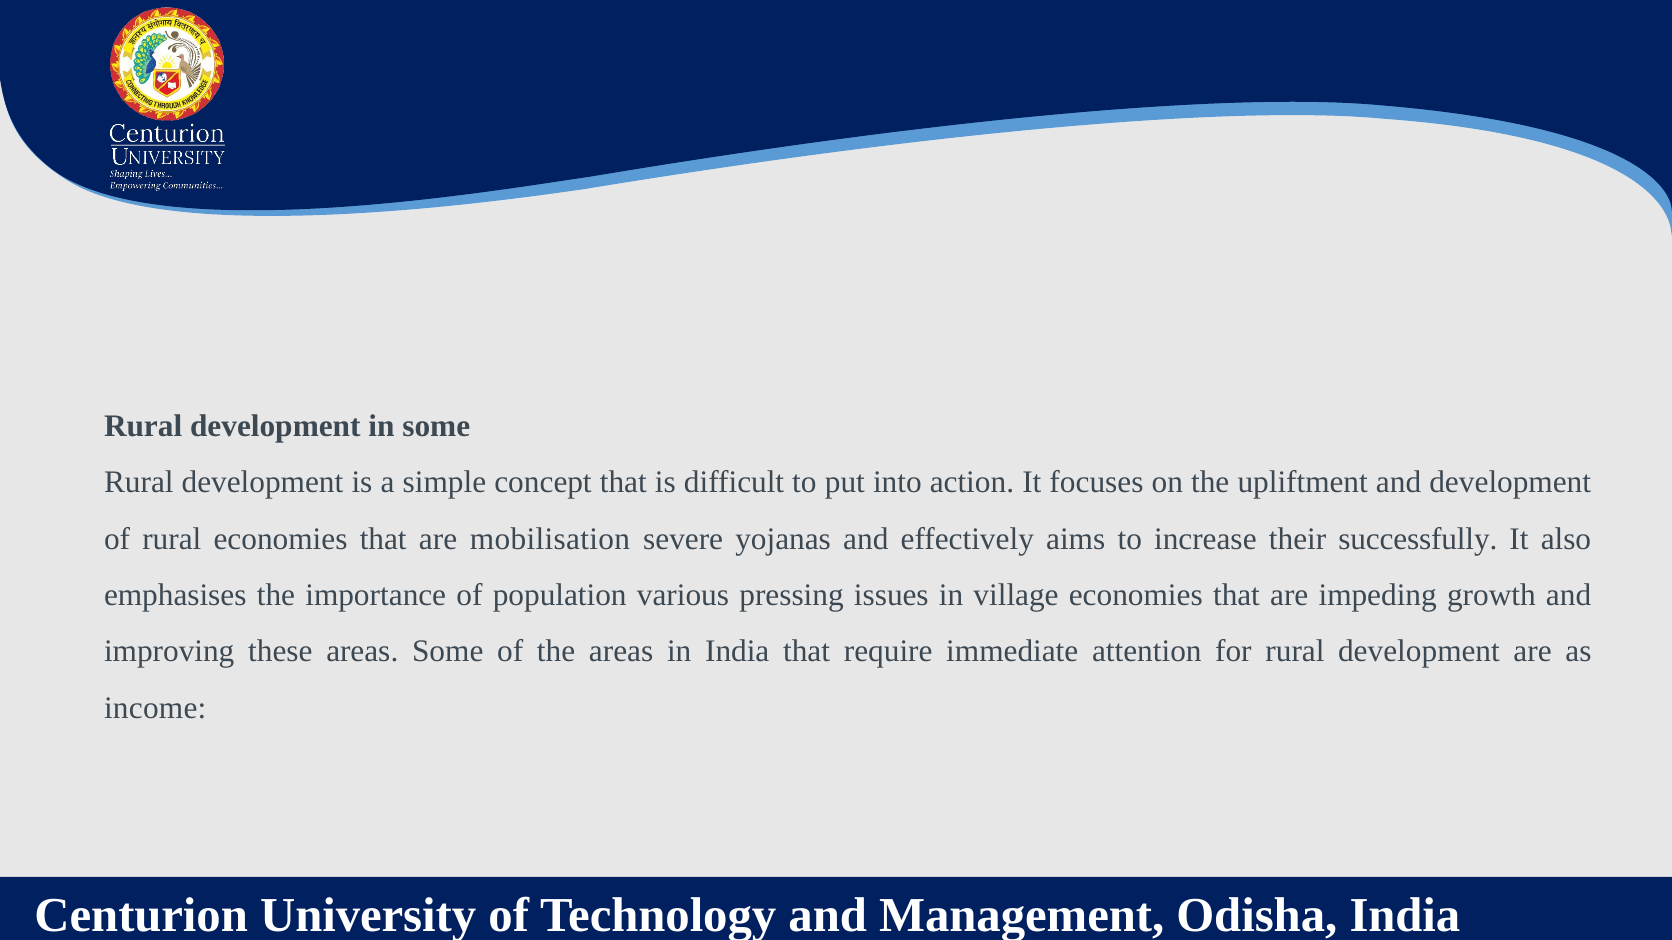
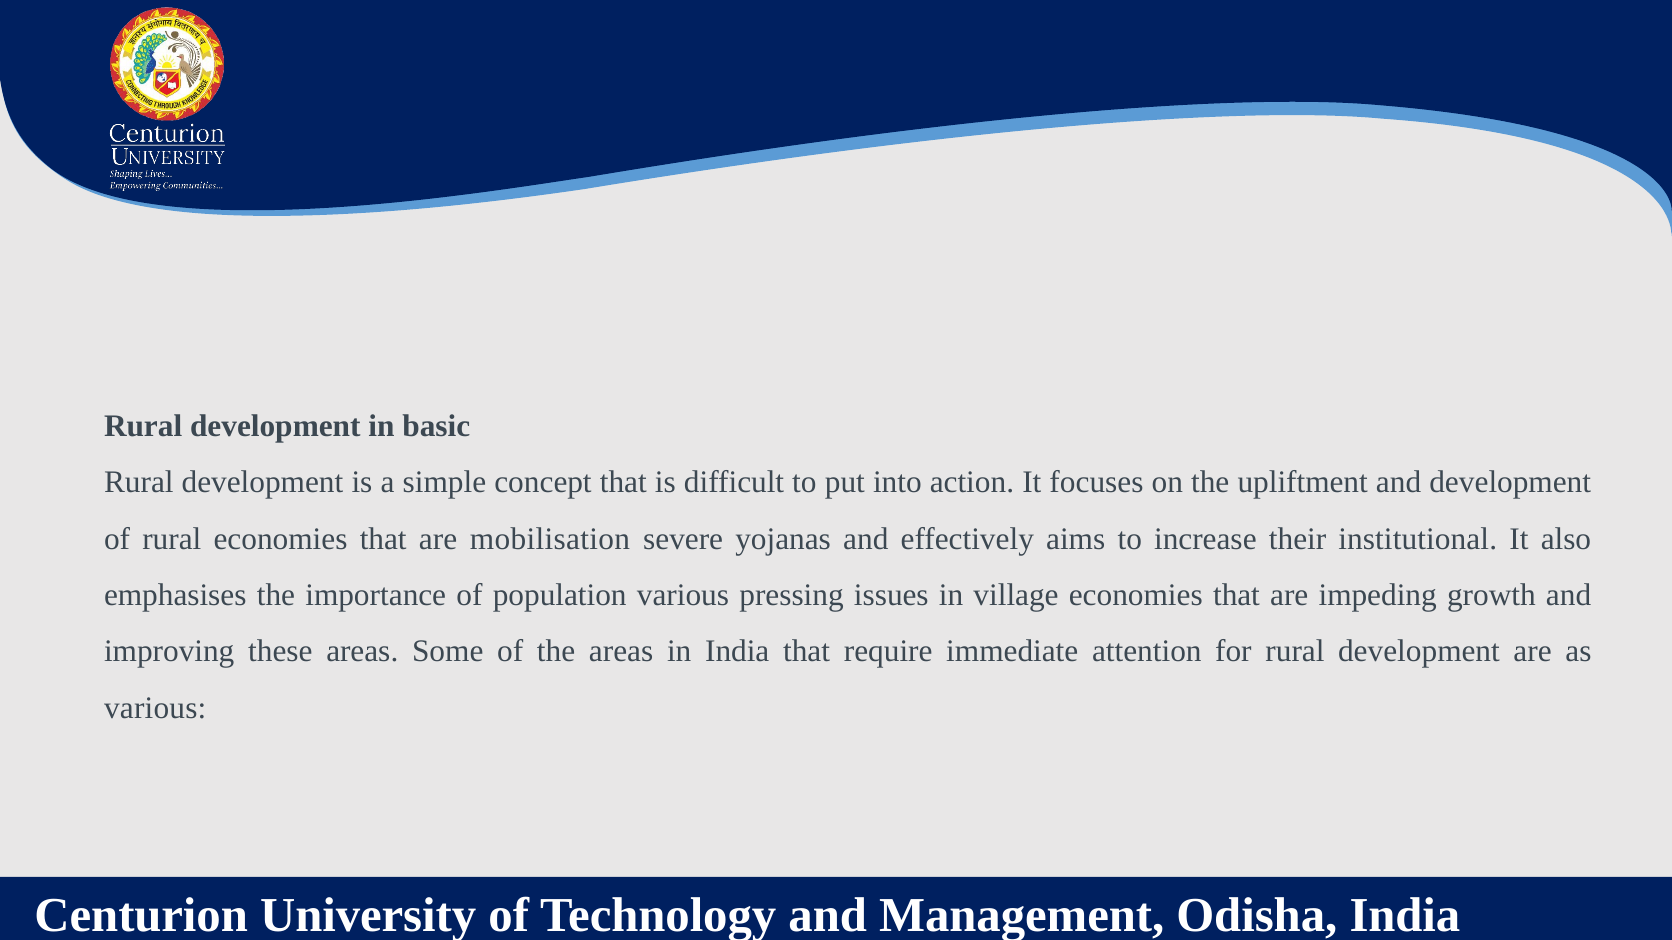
in some: some -> basic
successfully: successfully -> institutional
income at (155, 708): income -> various
